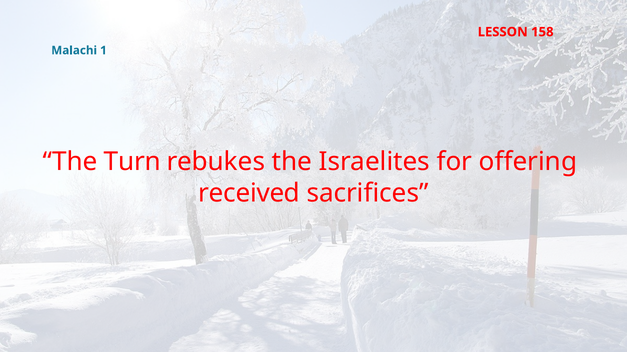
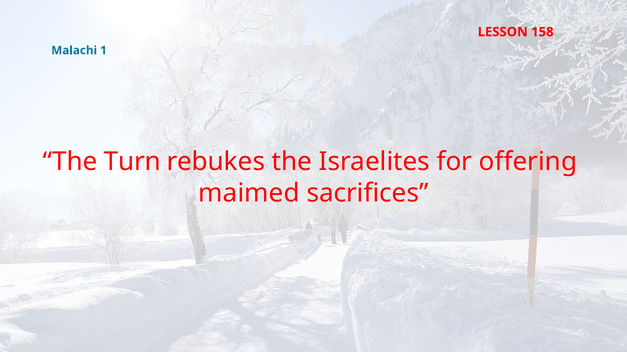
received: received -> maimed
